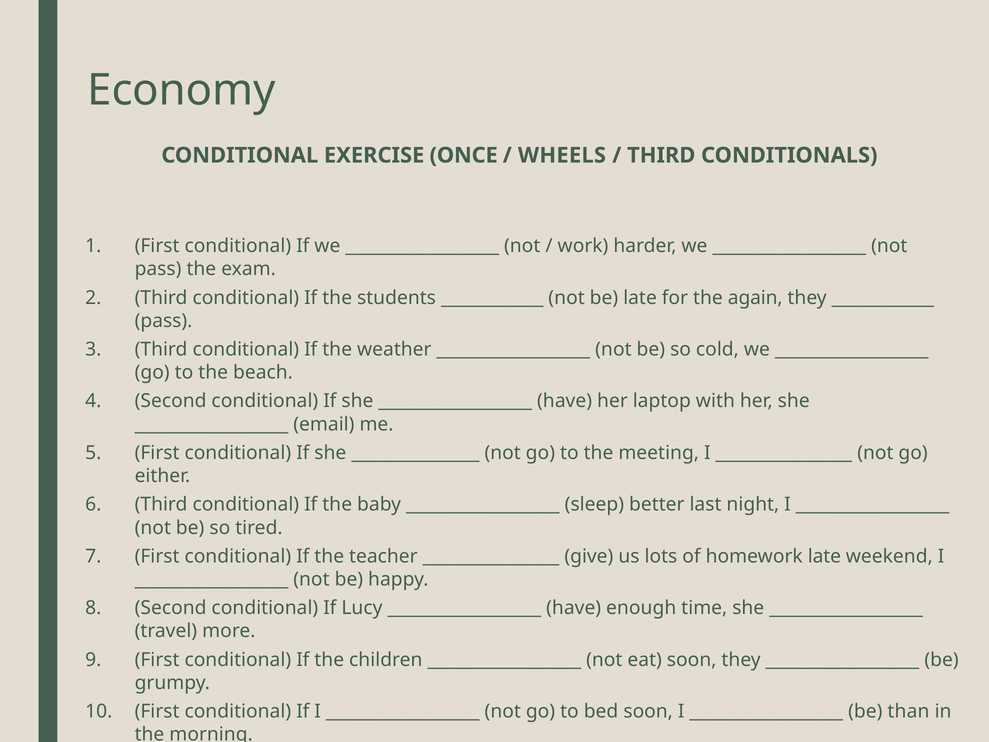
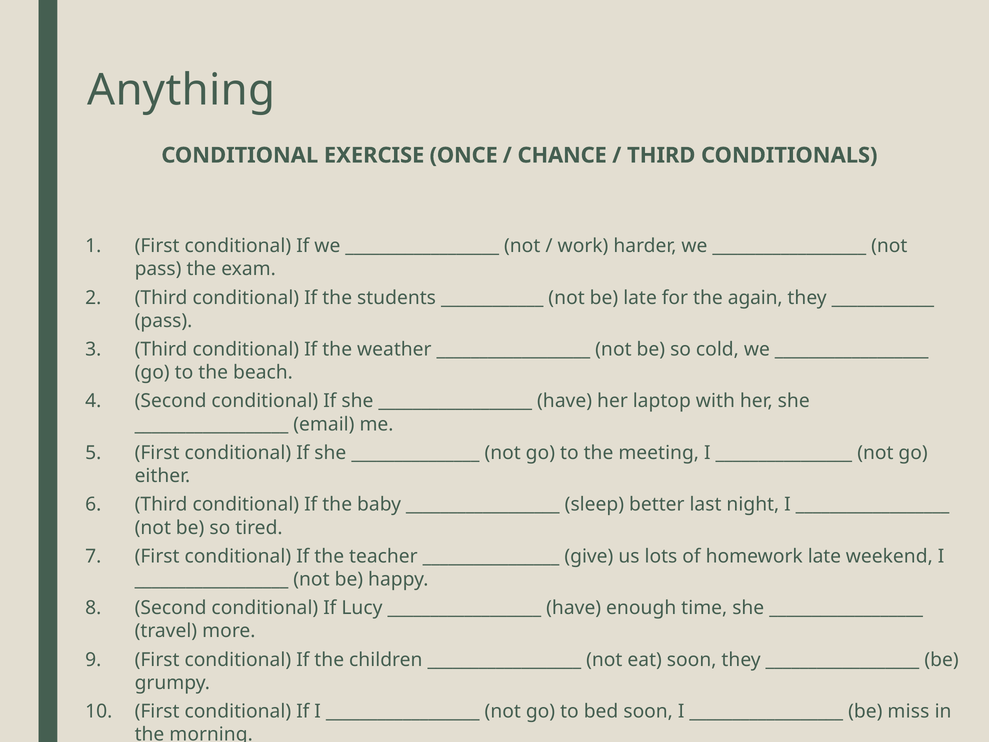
Economy: Economy -> Anything
WHEELS: WHEELS -> CHANCE
than: than -> miss
